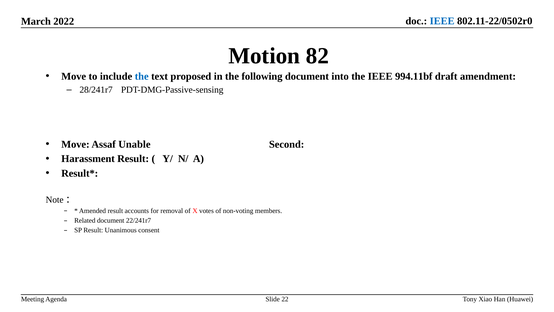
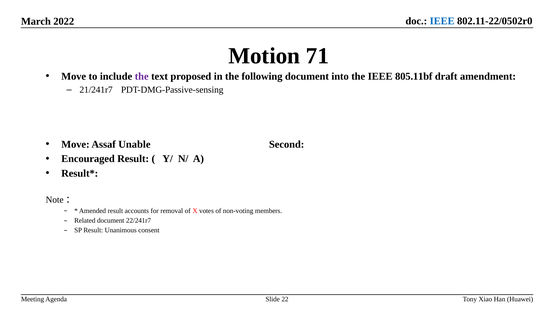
82: 82 -> 71
the at (142, 76) colour: blue -> purple
994.11bf: 994.11bf -> 805.11bf
28/241r7: 28/241r7 -> 21/241r7
Harassment: Harassment -> Encouraged
